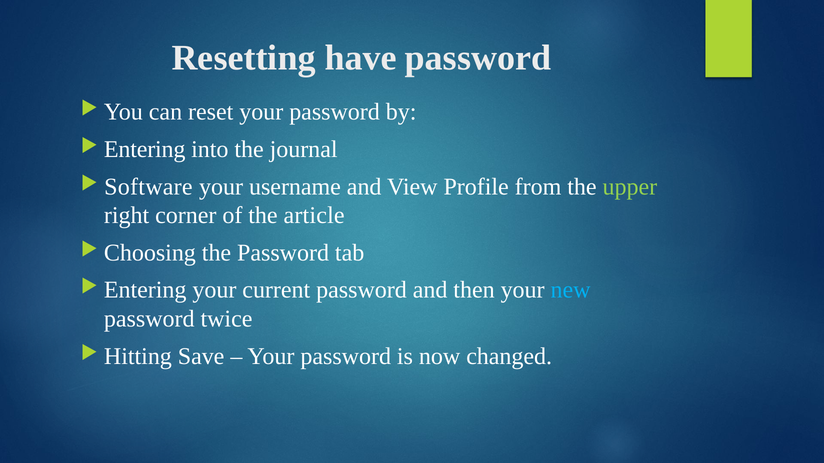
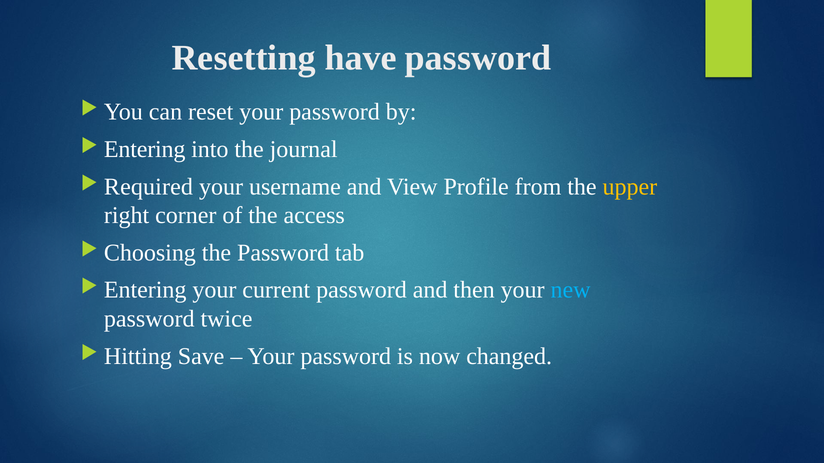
Software: Software -> Required
upper colour: light green -> yellow
article: article -> access
